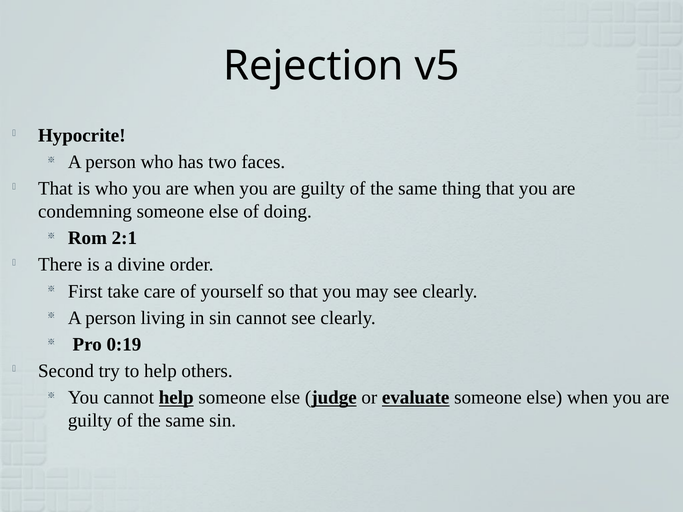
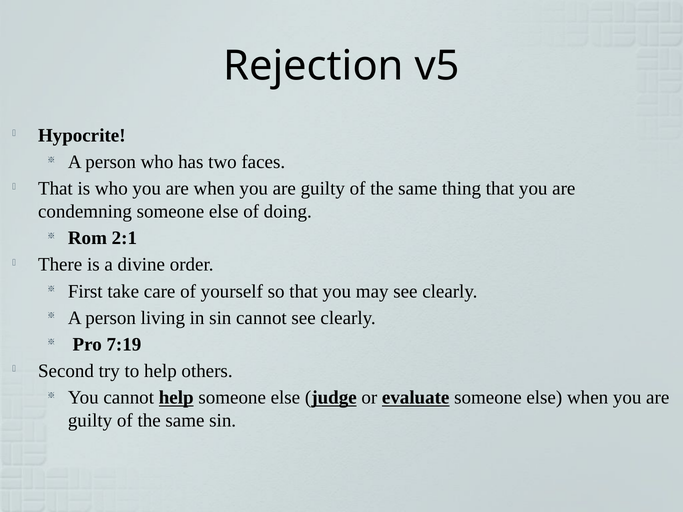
0:19: 0:19 -> 7:19
